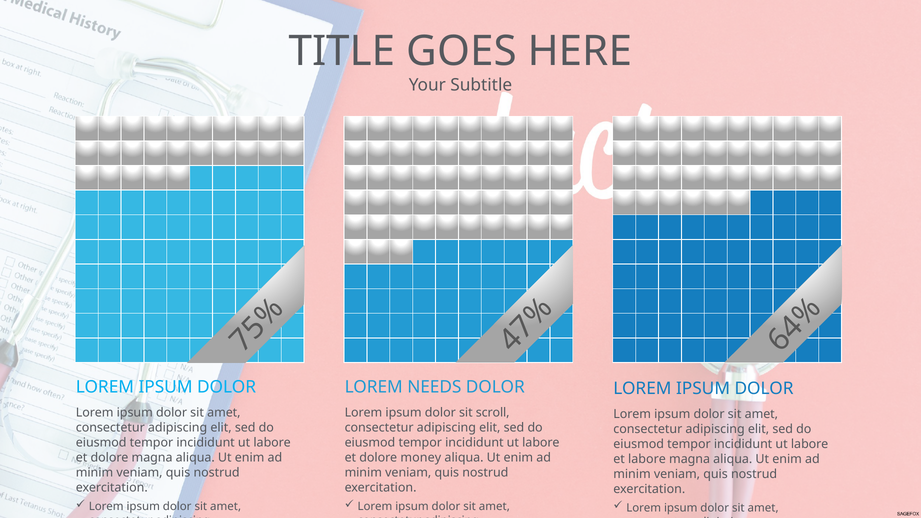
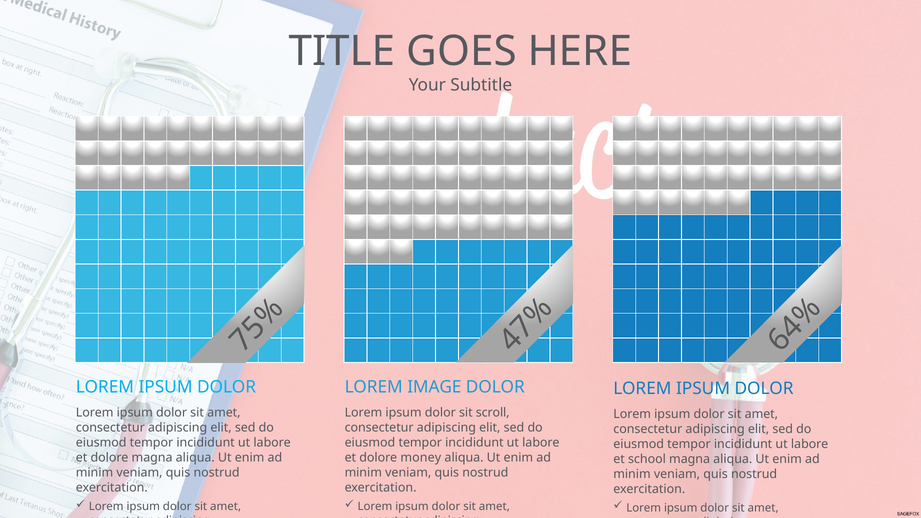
NEEDS: NEEDS -> IMAGE
et labore: labore -> school
